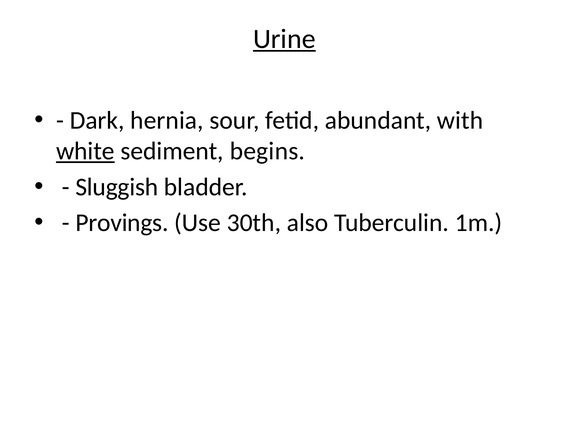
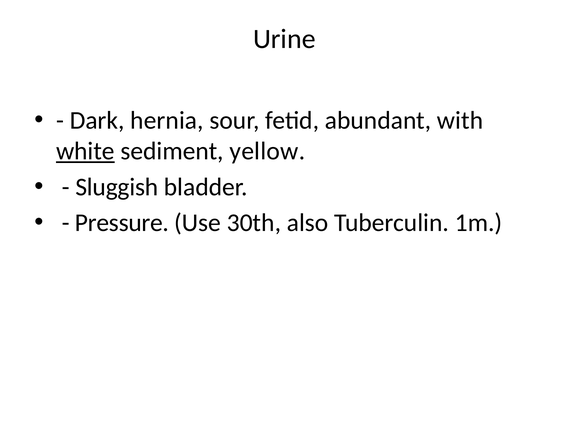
Urine underline: present -> none
begins: begins -> yellow
Provings: Provings -> Pressure
